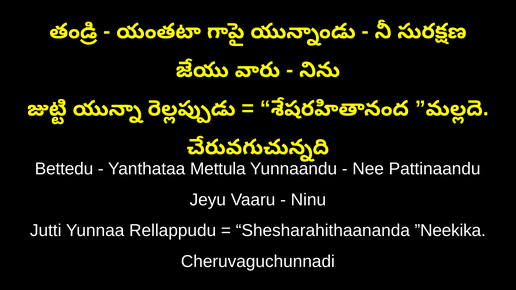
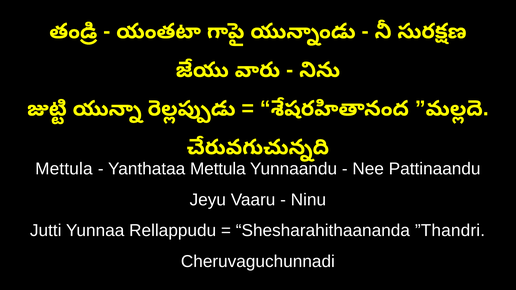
Bettedu at (64, 169): Bettedu -> Mettula
”Neekika: ”Neekika -> ”Thandri
